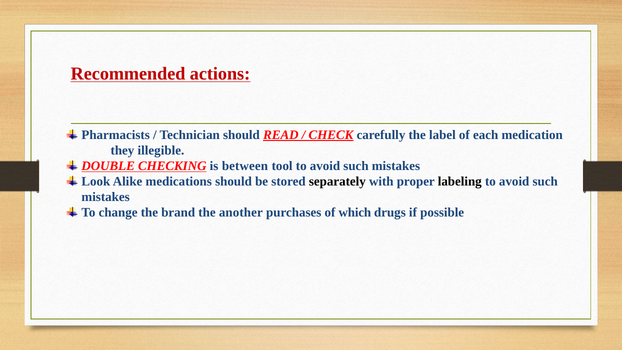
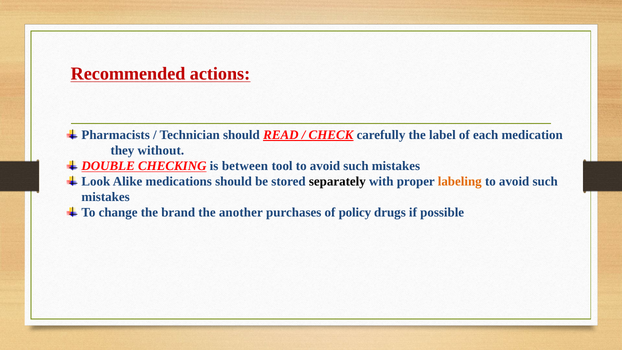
illegible: illegible -> without
labeling colour: black -> orange
which: which -> policy
